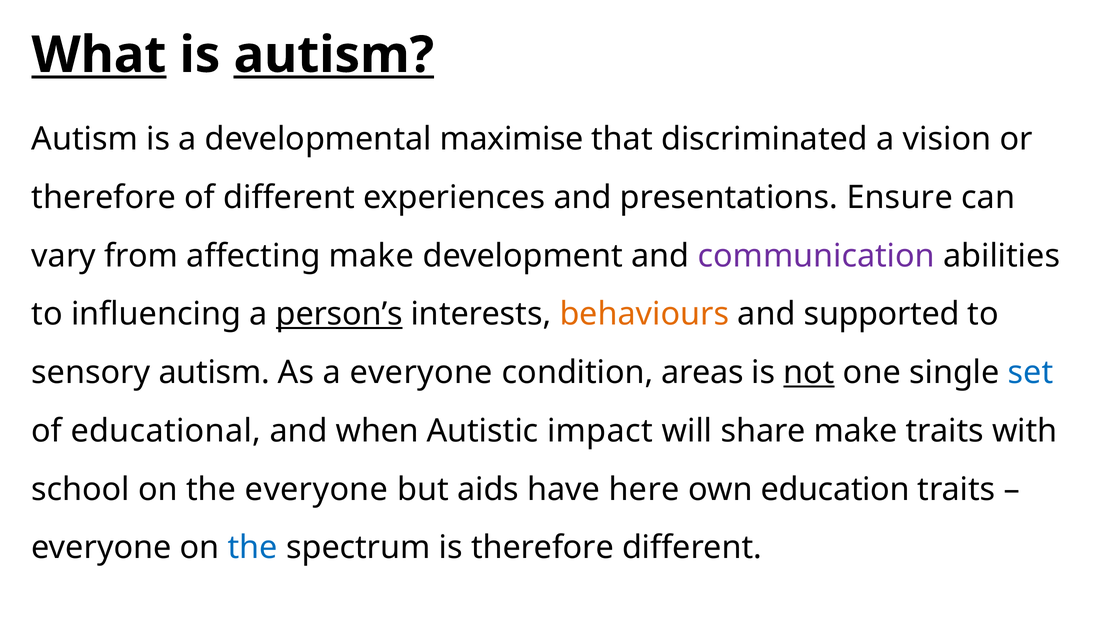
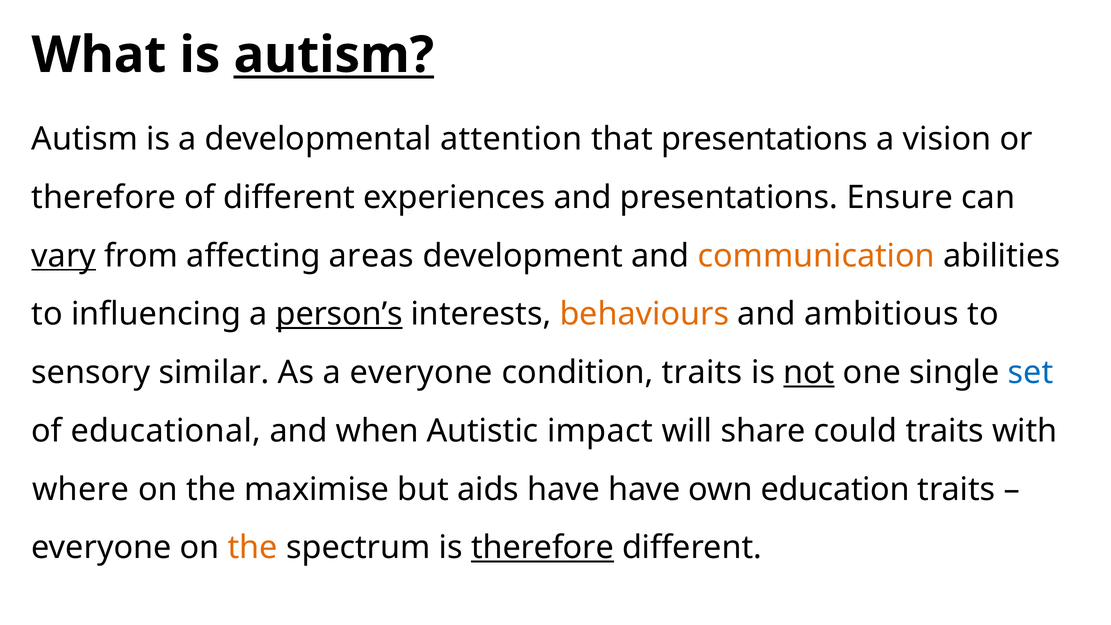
What underline: present -> none
maximise: maximise -> attention
that discriminated: discriminated -> presentations
vary underline: none -> present
affecting make: make -> areas
communication colour: purple -> orange
supported: supported -> ambitious
sensory autism: autism -> similar
condition areas: areas -> traits
share make: make -> could
school: school -> where
the everyone: everyone -> maximise
have here: here -> have
the at (253, 548) colour: blue -> orange
therefore at (543, 548) underline: none -> present
